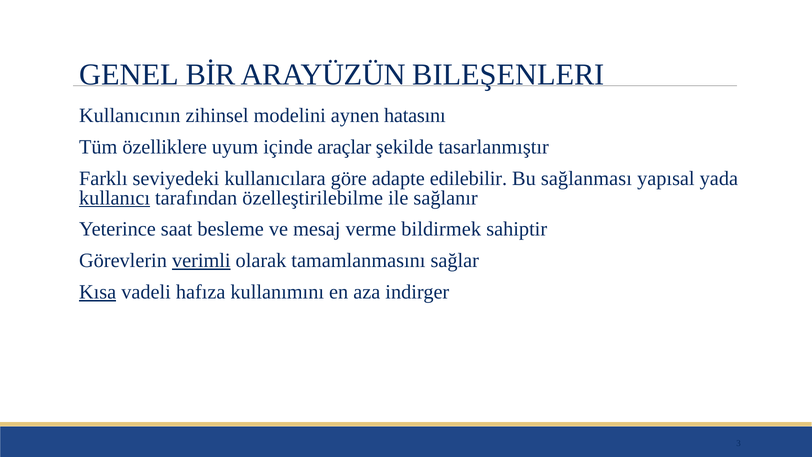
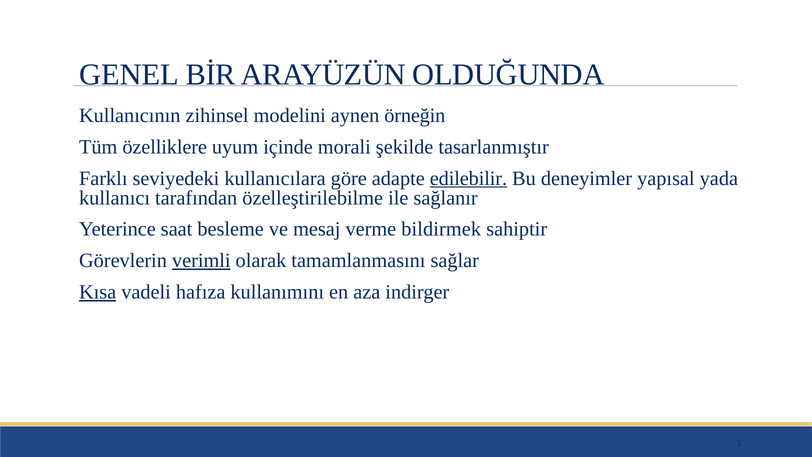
BILEŞENLERI: BILEŞENLERI -> OLDUĞUNDA
hatasını: hatasını -> örneğin
araçlar: araçlar -> morali
edilebilir underline: none -> present
sağlanması: sağlanması -> deneyimler
kullanıcı underline: present -> none
